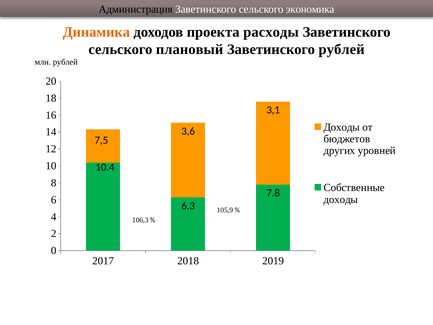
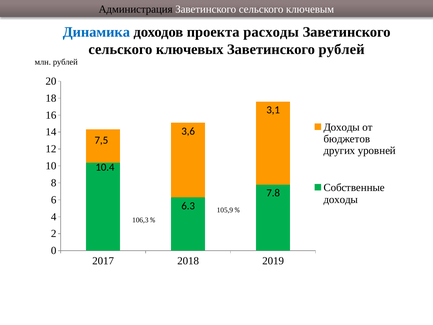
экономика: экономика -> ключевым
Динамика colour: orange -> blue
плановый: плановый -> ключевых
